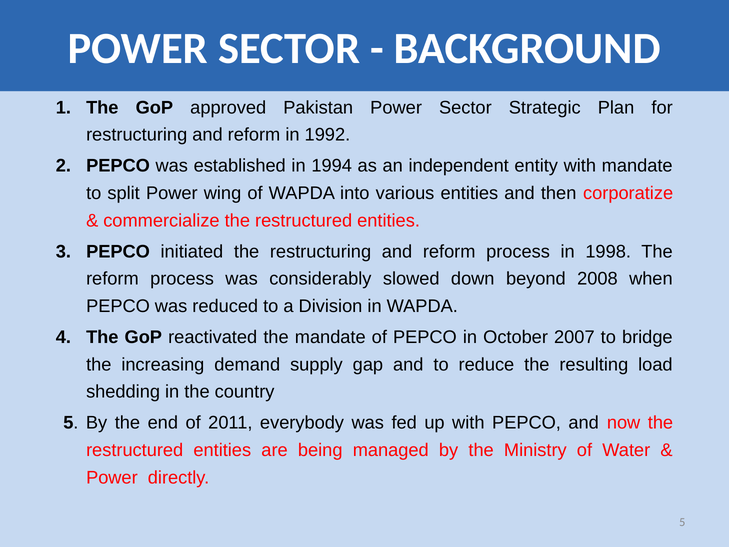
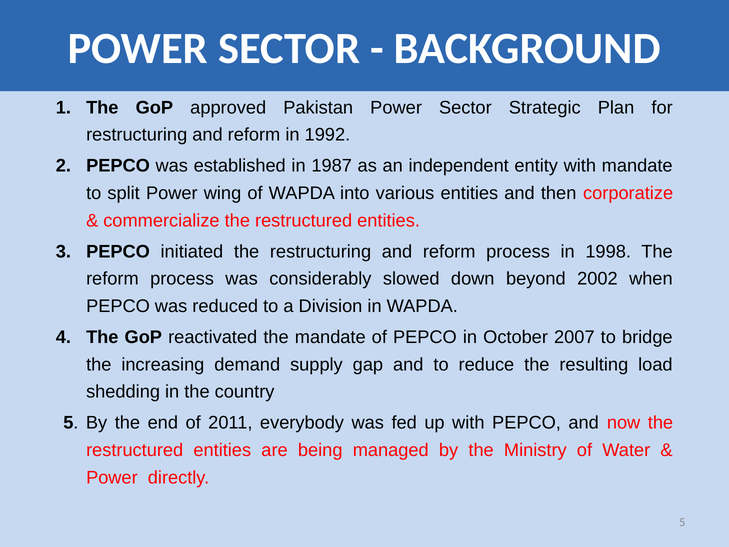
1994: 1994 -> 1987
2008: 2008 -> 2002
